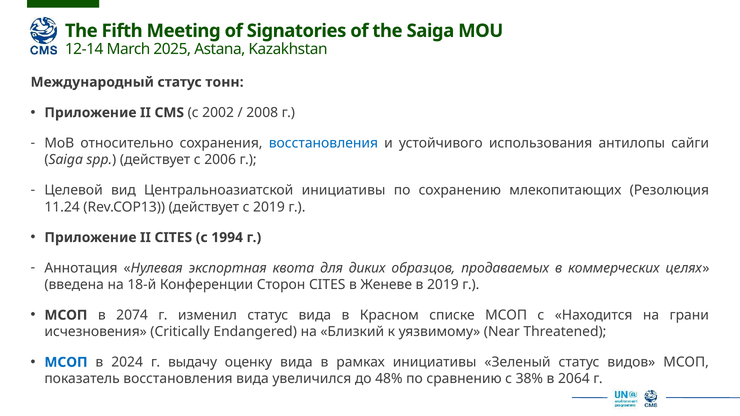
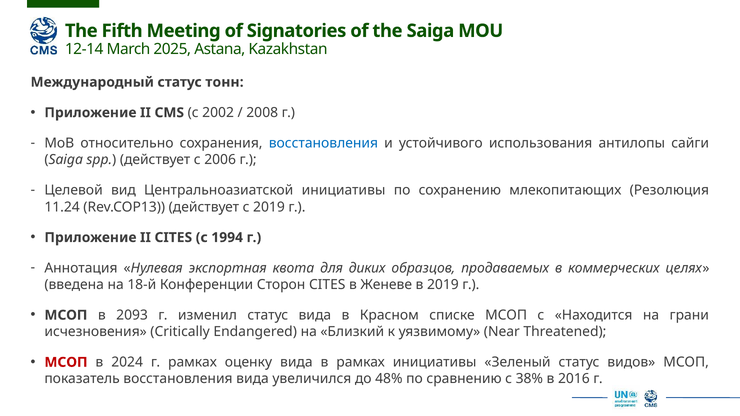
2074: 2074 -> 2093
МСОП at (66, 362) colour: blue -> red
г выдачу: выдачу -> рамках
2064: 2064 -> 2016
